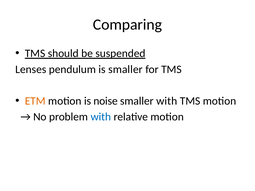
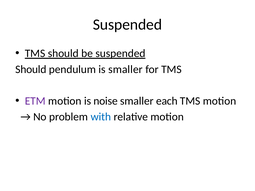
Comparing at (127, 25): Comparing -> Suspended
Lenses at (31, 69): Lenses -> Should
ETM colour: orange -> purple
smaller with: with -> each
